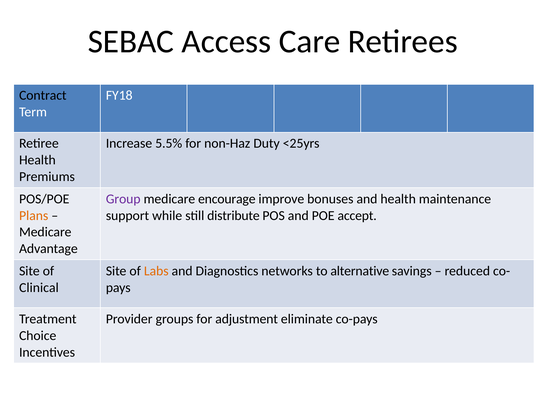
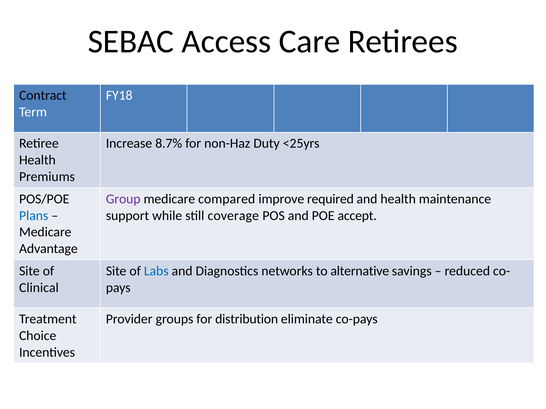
5.5%: 5.5% -> 8.7%
encourage: encourage -> compared
bonuses: bonuses -> required
Plans colour: orange -> blue
distribute: distribute -> coverage
Labs colour: orange -> blue
adjustment: adjustment -> distribution
